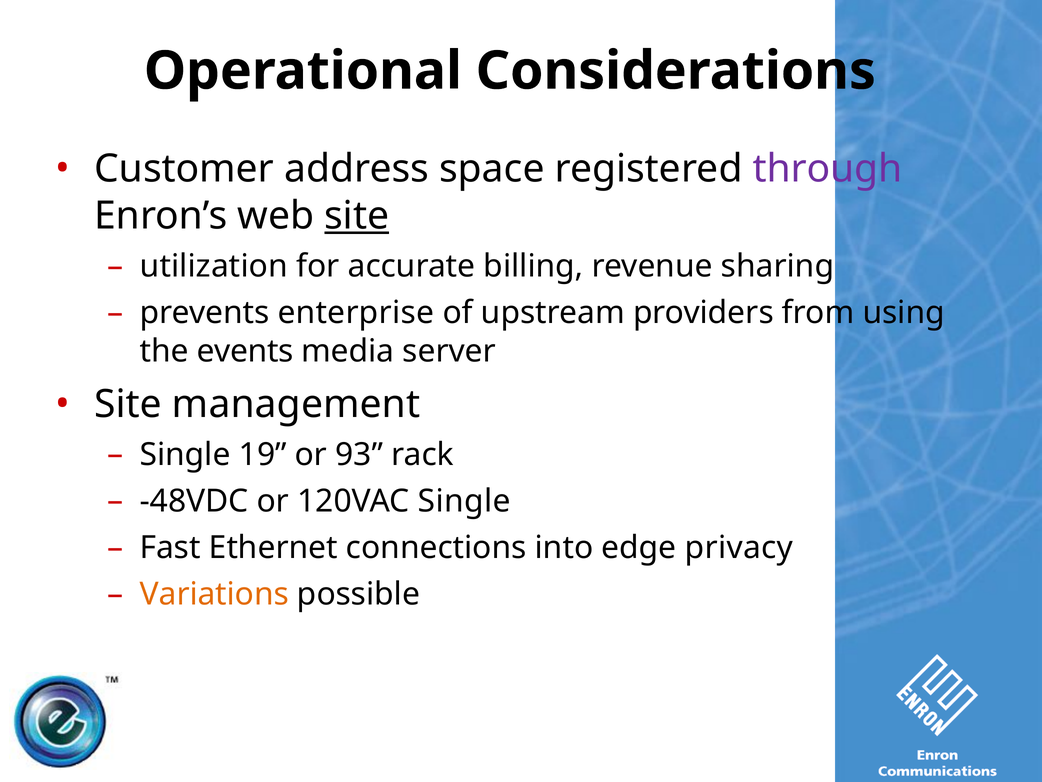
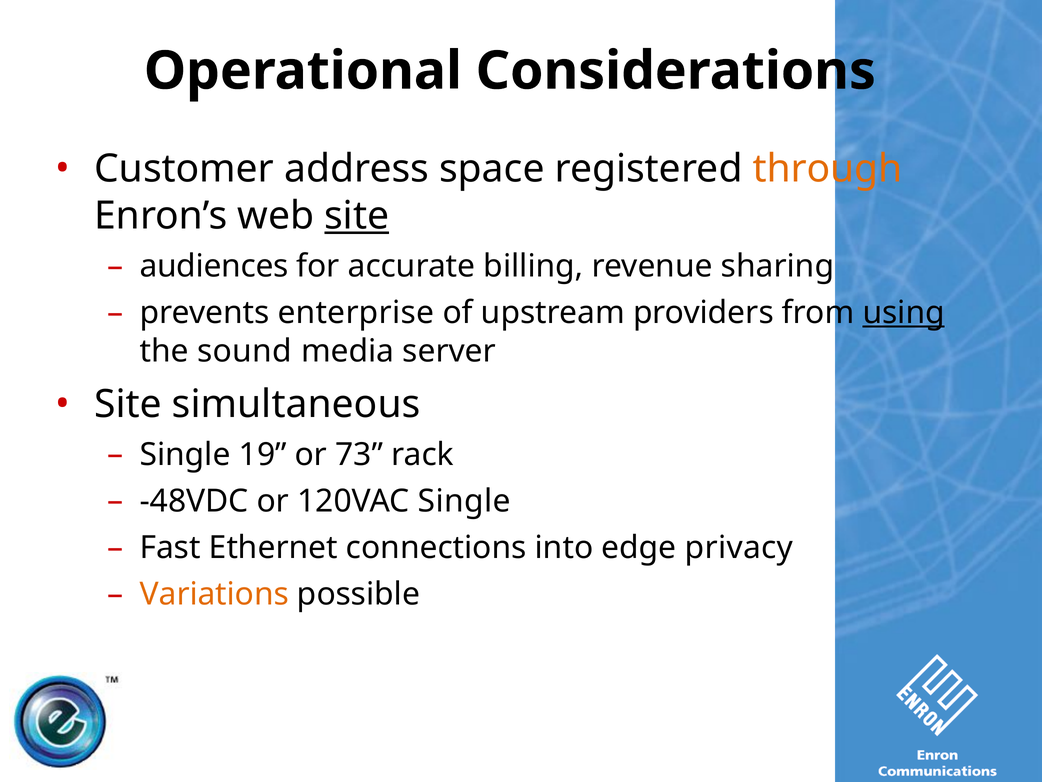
through colour: purple -> orange
utilization: utilization -> audiences
using underline: none -> present
events: events -> sound
management: management -> simultaneous
93: 93 -> 73
